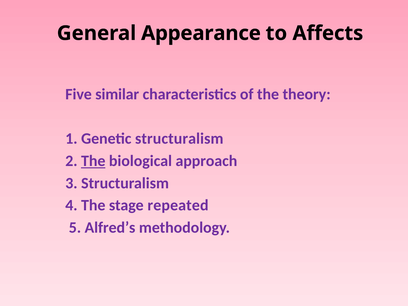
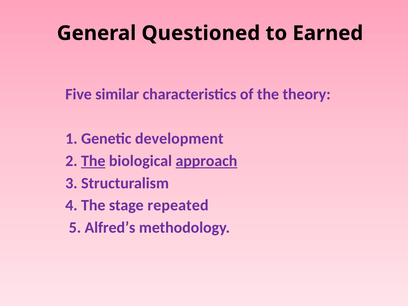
Appearance: Appearance -> Questioned
Affects: Affects -> Earned
Genetic structuralism: structuralism -> development
approach underline: none -> present
